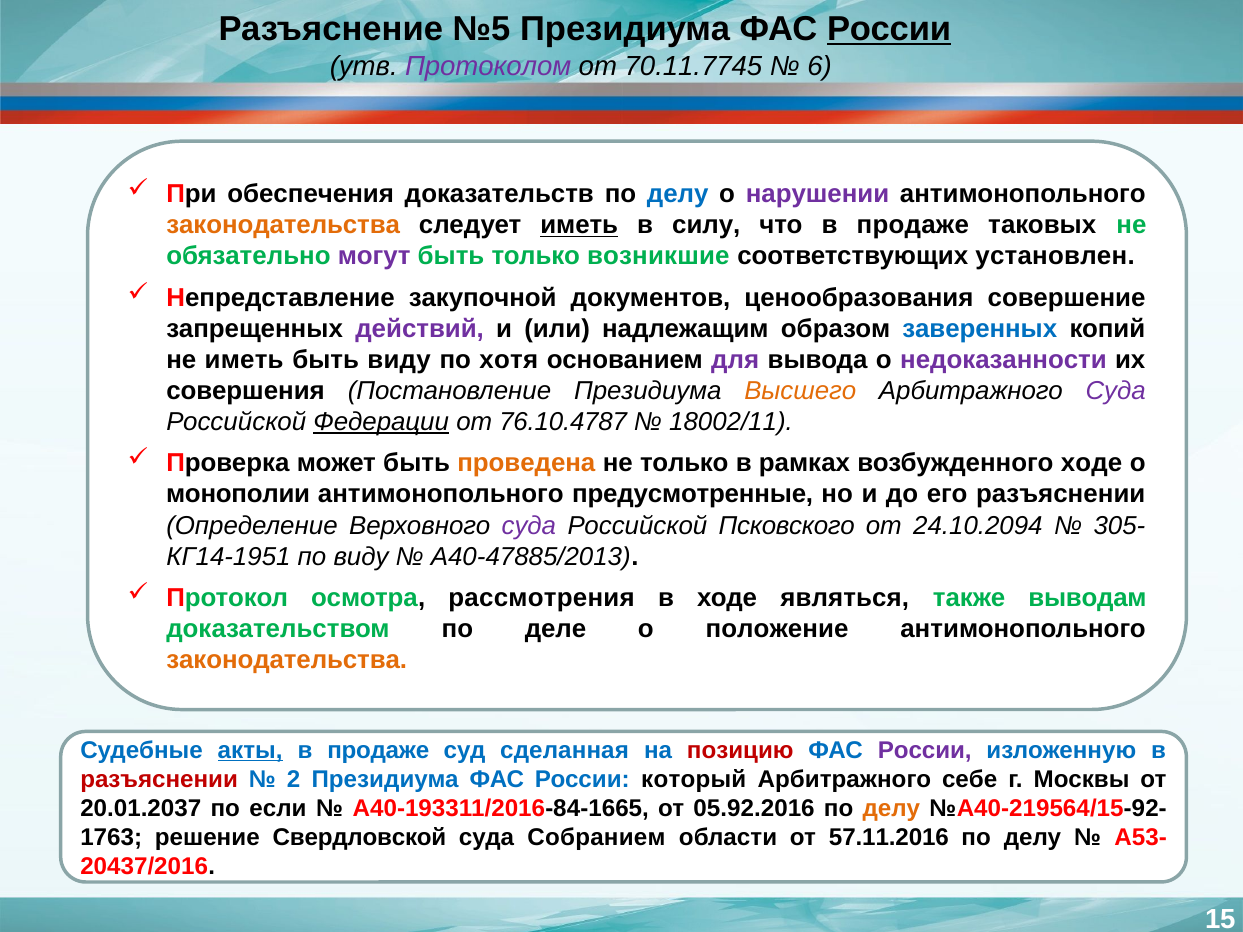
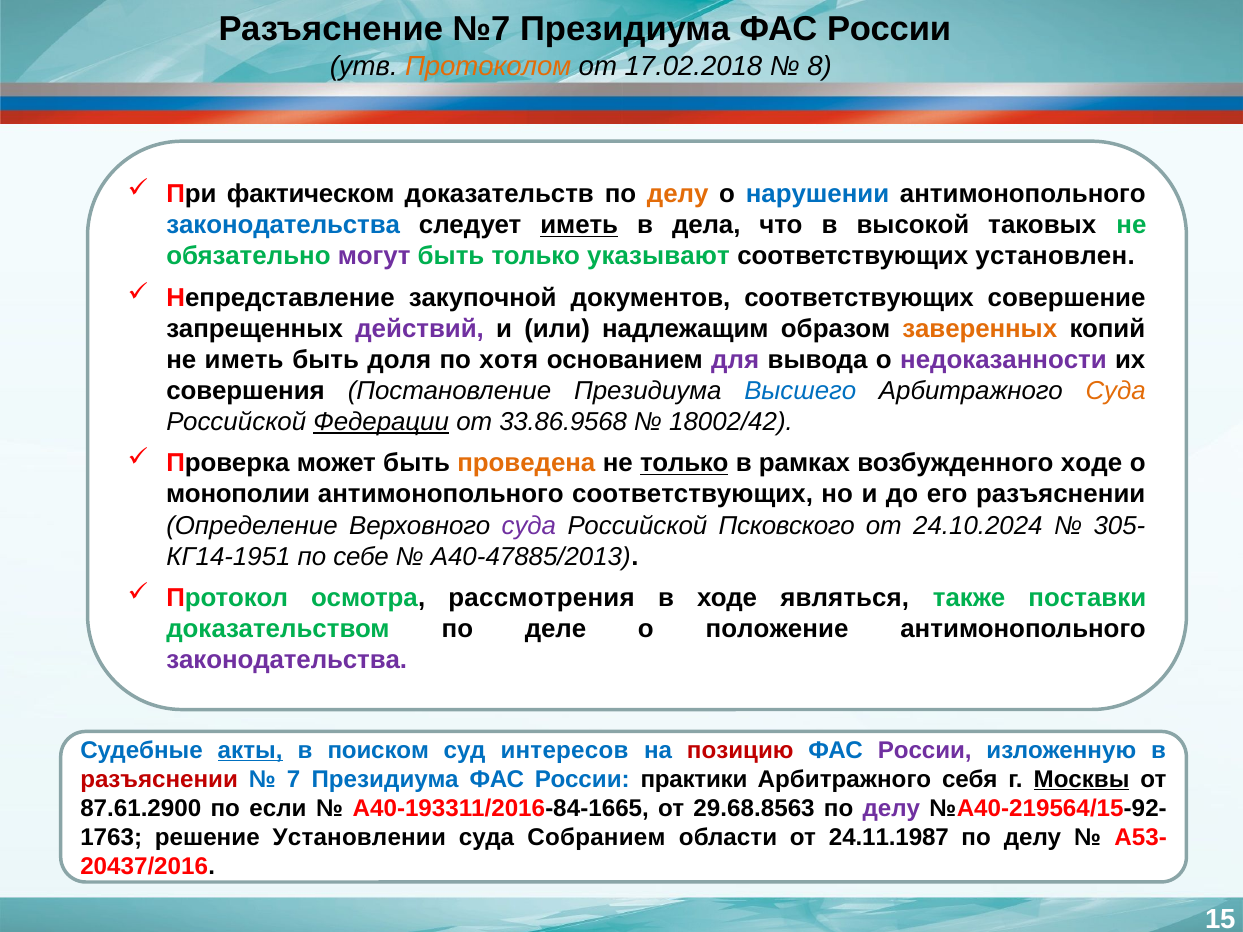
№5: №5 -> №7
России at (889, 29) underline: present -> none
Протоколом colour: purple -> orange
70.11.7745: 70.11.7745 -> 17.02.2018
6: 6 -> 8
обеспечения: обеспечения -> фактическом
делу at (678, 194) colour: blue -> orange
нарушении colour: purple -> blue
законодательства at (283, 225) colour: orange -> blue
силу: силу -> дела
что в продаже: продаже -> высокой
возникшие: возникшие -> указывают
документов ценообразования: ценообразования -> соответствующих
заверенных colour: blue -> orange
быть виду: виду -> доля
Высшего colour: orange -> blue
Суда at (1116, 391) colour: purple -> orange
76.10.4787: 76.10.4787 -> 33.86.9568
18002/11: 18002/11 -> 18002/42
только at (684, 464) underline: none -> present
антимонопольного предусмотренные: предусмотренные -> соответствующих
24.10.2094: 24.10.2094 -> 24.10.2024
по виду: виду -> себе
выводам: выводам -> поставки
законодательства at (287, 660) colour: orange -> purple
продаже at (378, 751): продаже -> поиском
сделанная: сделанная -> интересов
2: 2 -> 7
который: который -> практики
себе: себе -> себя
Москвы underline: none -> present
20.01.2037: 20.01.2037 -> 87.61.2900
05.92.2016: 05.92.2016 -> 29.68.8563
делу at (891, 809) colour: orange -> purple
Свердловской: Свердловской -> Установлении
57.11.2016: 57.11.2016 -> 24.11.1987
